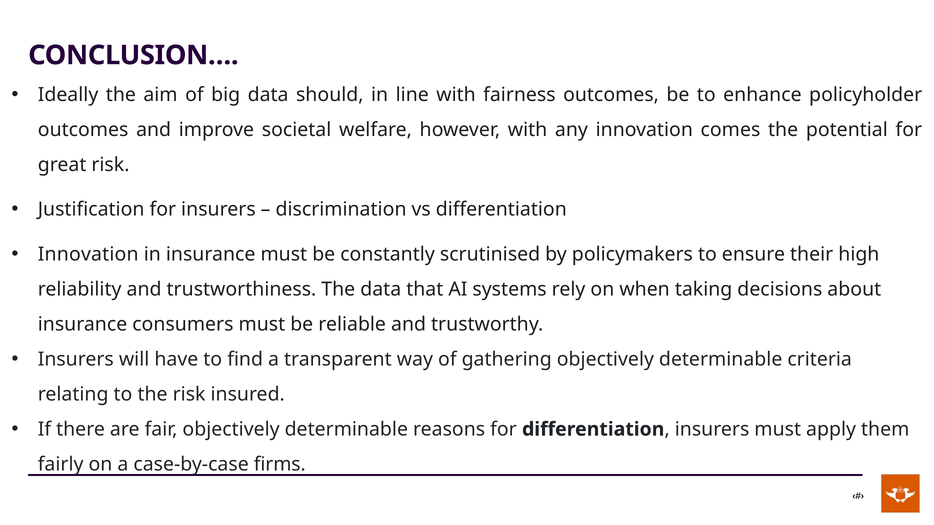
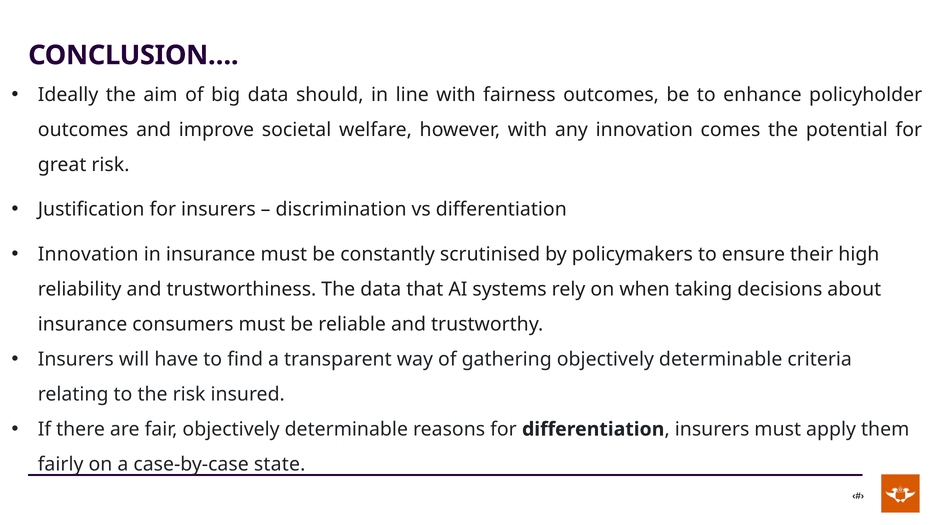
firms: firms -> state
